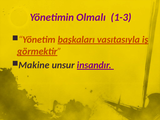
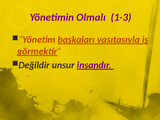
Makine: Makine -> Değildir
